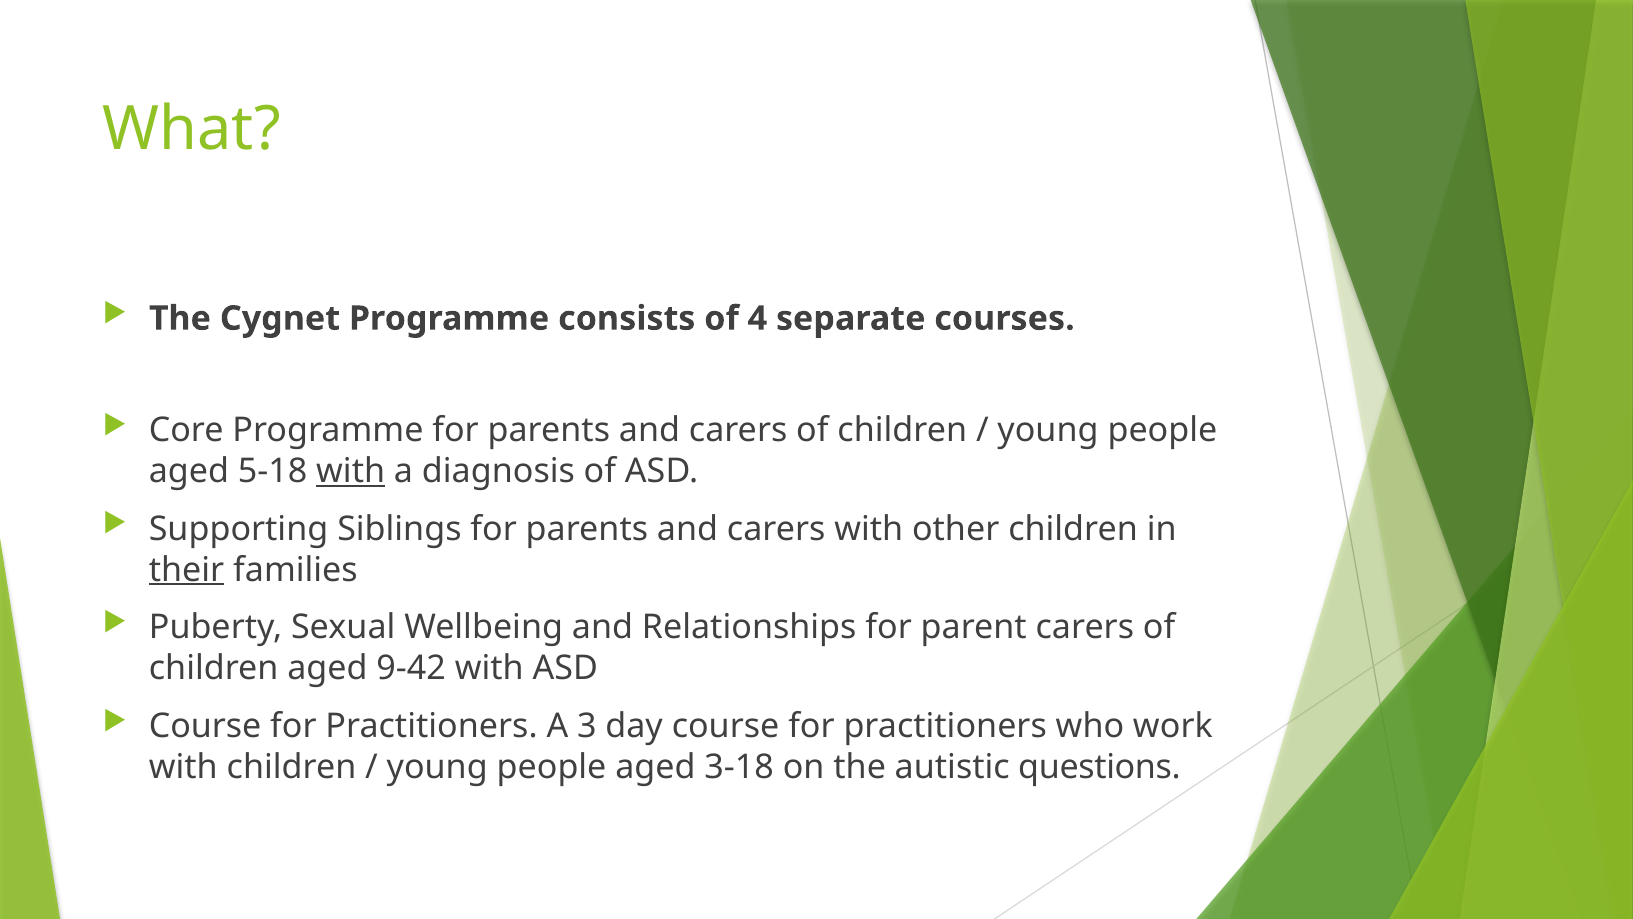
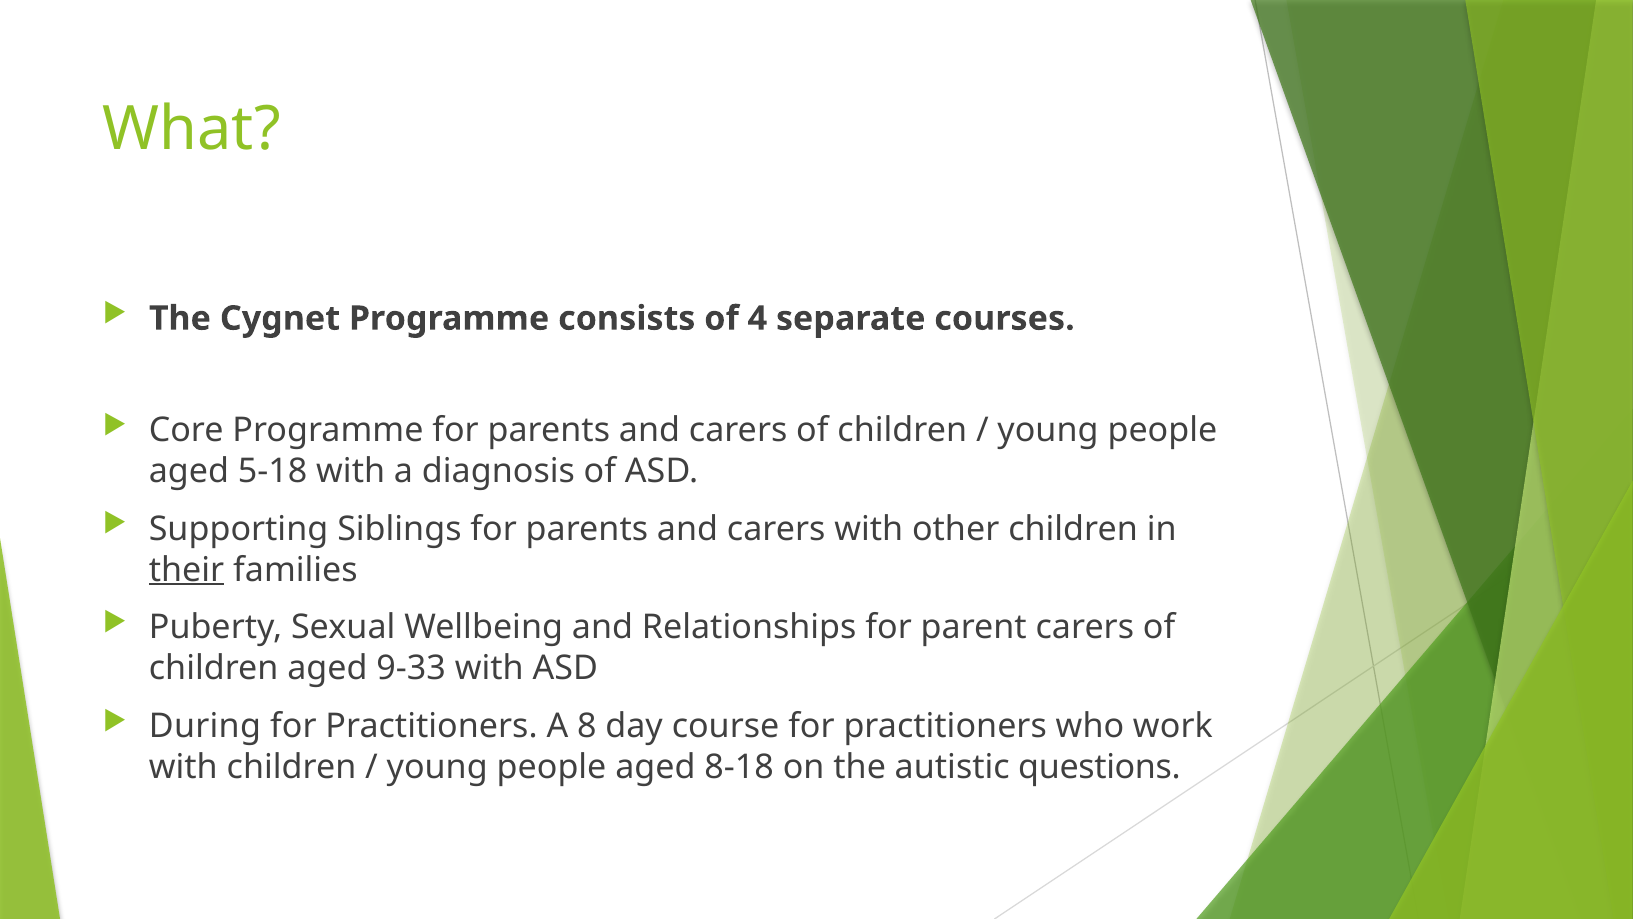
with at (351, 471) underline: present -> none
9-42: 9-42 -> 9-33
Course at (205, 726): Course -> During
3: 3 -> 8
3-18: 3-18 -> 8-18
